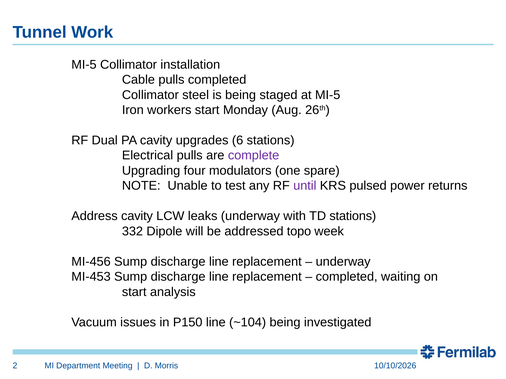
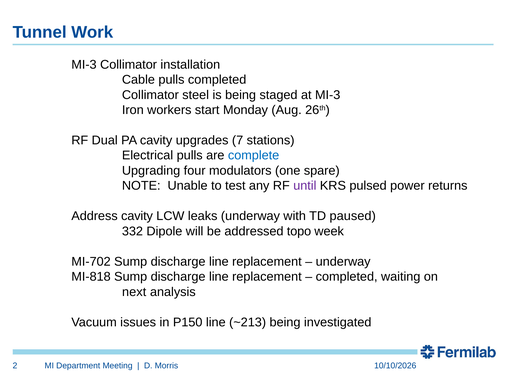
MI-5 at (84, 65): MI-5 -> MI-3
at MI-5: MI-5 -> MI-3
6: 6 -> 7
complete colour: purple -> blue
TD stations: stations -> paused
MI-456: MI-456 -> MI-702
MI-453: MI-453 -> MI-818
start at (134, 292): start -> next
~104: ~104 -> ~213
